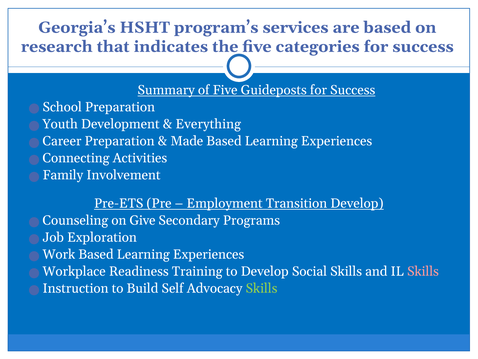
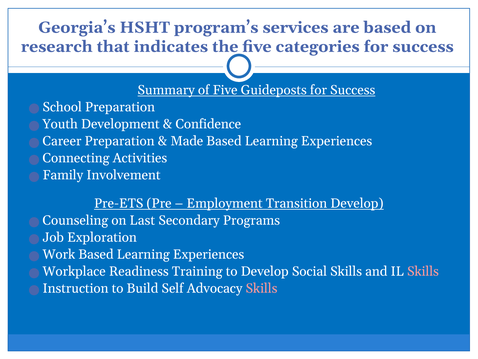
Everything: Everything -> Confidence
Give: Give -> Last
Skills at (262, 288) colour: light green -> pink
